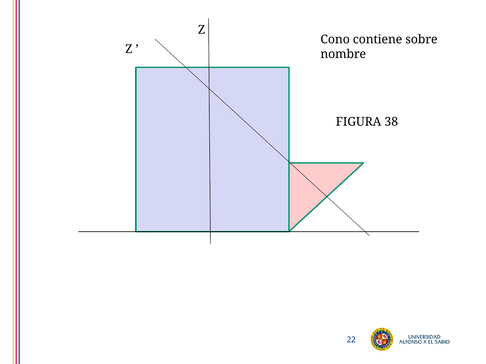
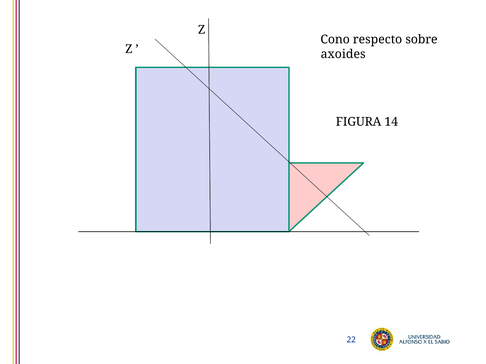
contiene: contiene -> respecto
nombre: nombre -> axoides
38: 38 -> 14
